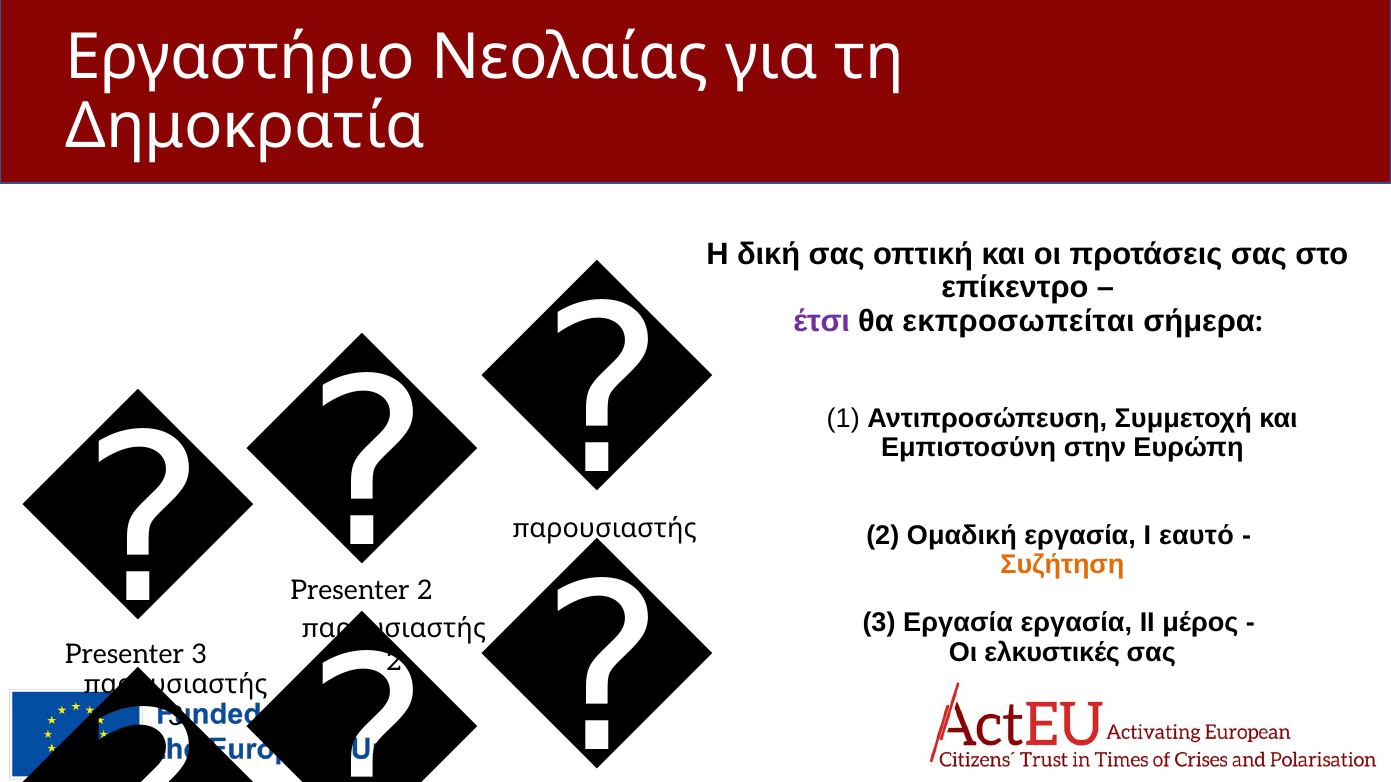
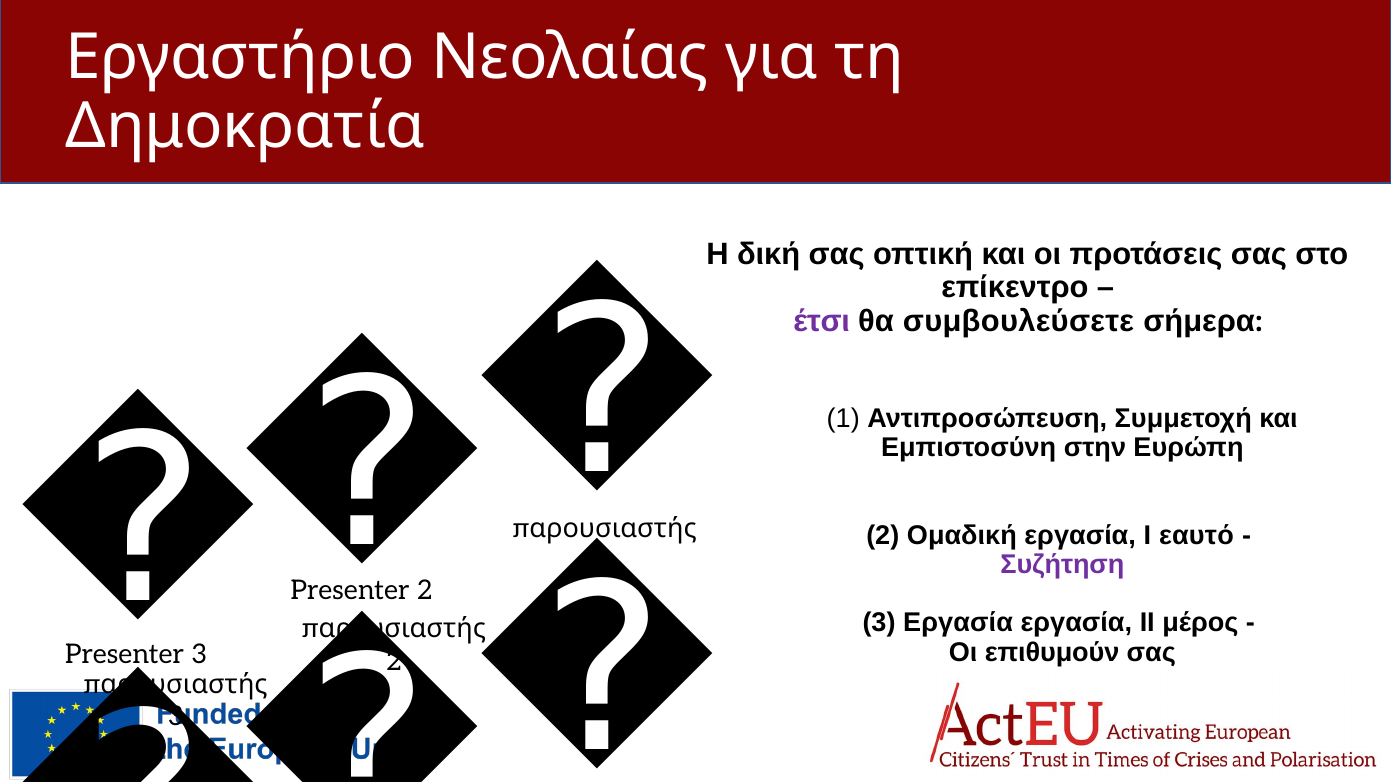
εκπροσωπείται: εκπροσωπείται -> συμβουλεύσετε
Συζήτηση colour: orange -> purple
ελκυστικές: ελκυστικές -> επιθυμούν
